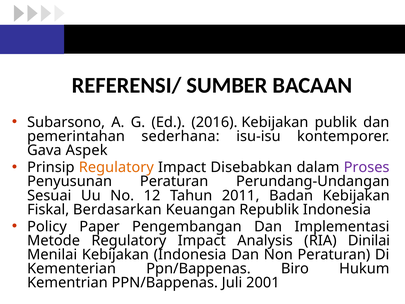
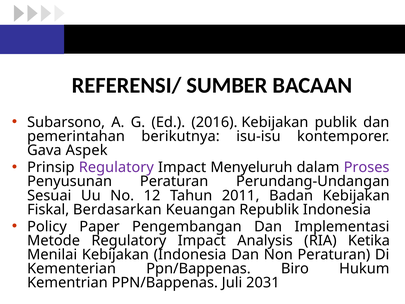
sederhana: sederhana -> berikutnya
Regulatory at (116, 167) colour: orange -> purple
Disebabkan: Disebabkan -> Menyeluruh
Dinilai: Dinilai -> Ketika
2001: 2001 -> 2031
